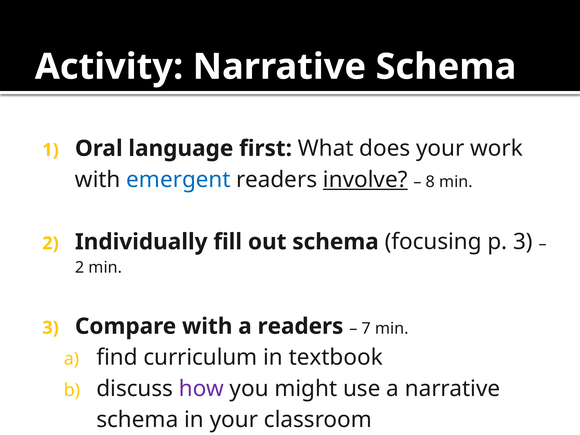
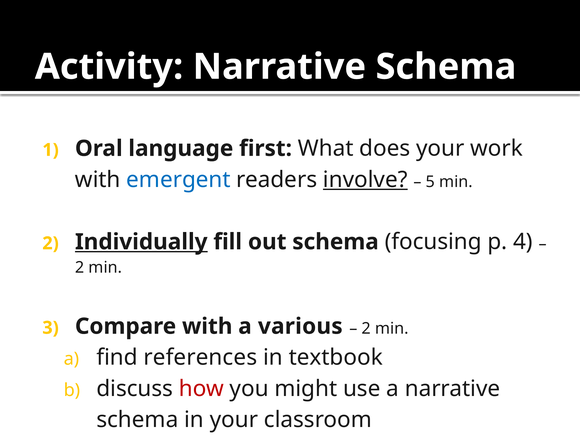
8: 8 -> 5
Individually underline: none -> present
p 3: 3 -> 4
a readers: readers -> various
7 at (366, 328): 7 -> 2
curriculum: curriculum -> references
how colour: purple -> red
